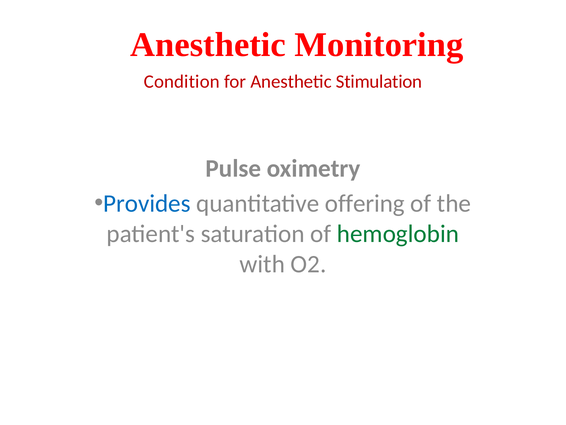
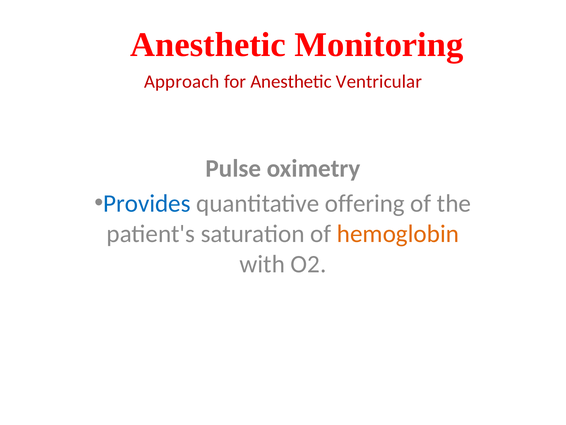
Condition: Condition -> Approach
Stimulation: Stimulation -> Ventricular
hemoglobin colour: green -> orange
